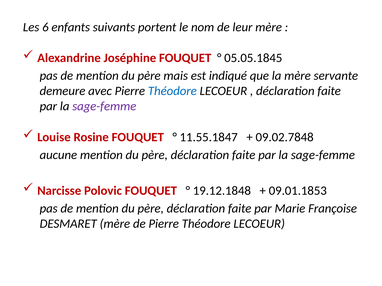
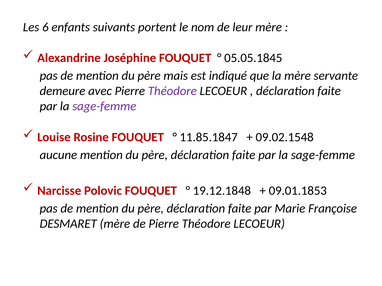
Théodore at (172, 91) colour: blue -> purple
11.55.1847: 11.55.1847 -> 11.85.1847
09.02.7848: 09.02.7848 -> 09.02.1548
